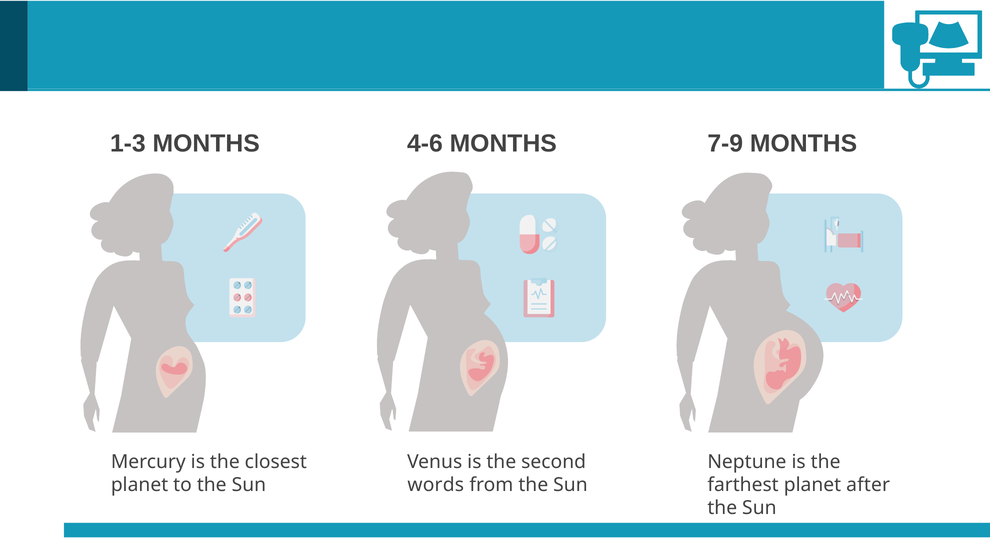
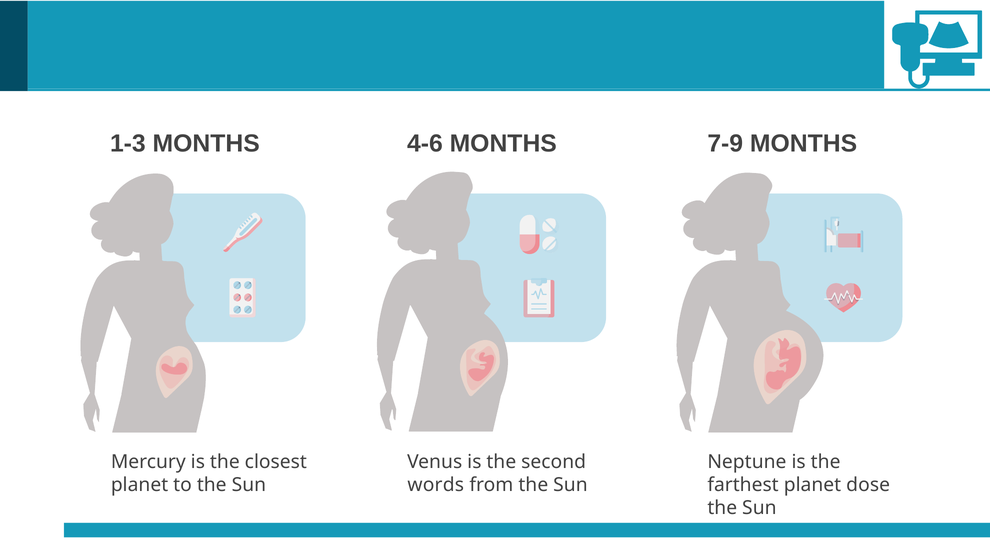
after: after -> dose
